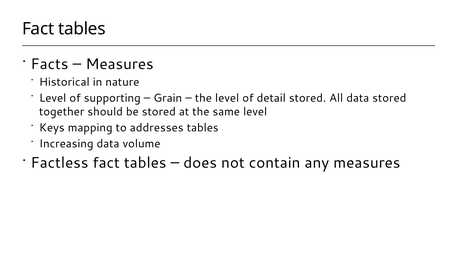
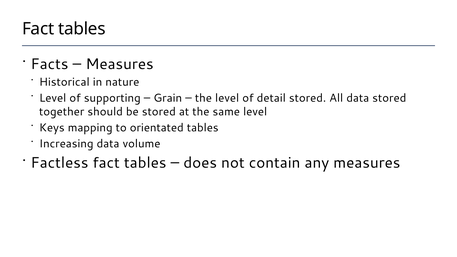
addresses: addresses -> orientated
